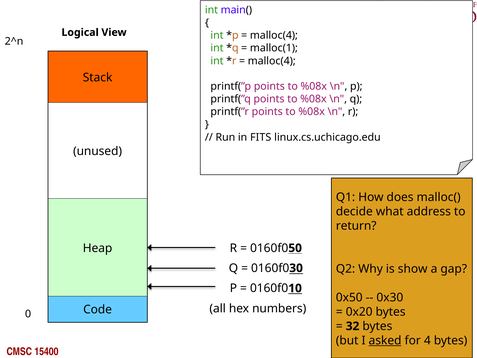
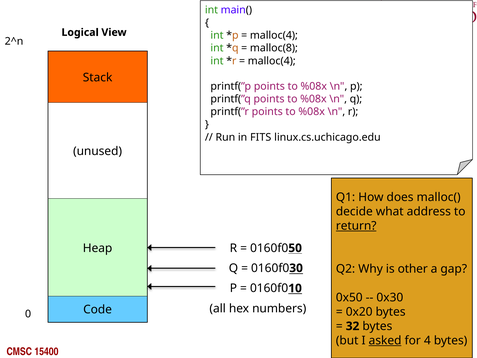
malloc(1: malloc(1 -> malloc(8
return underline: none -> present
show: show -> other
